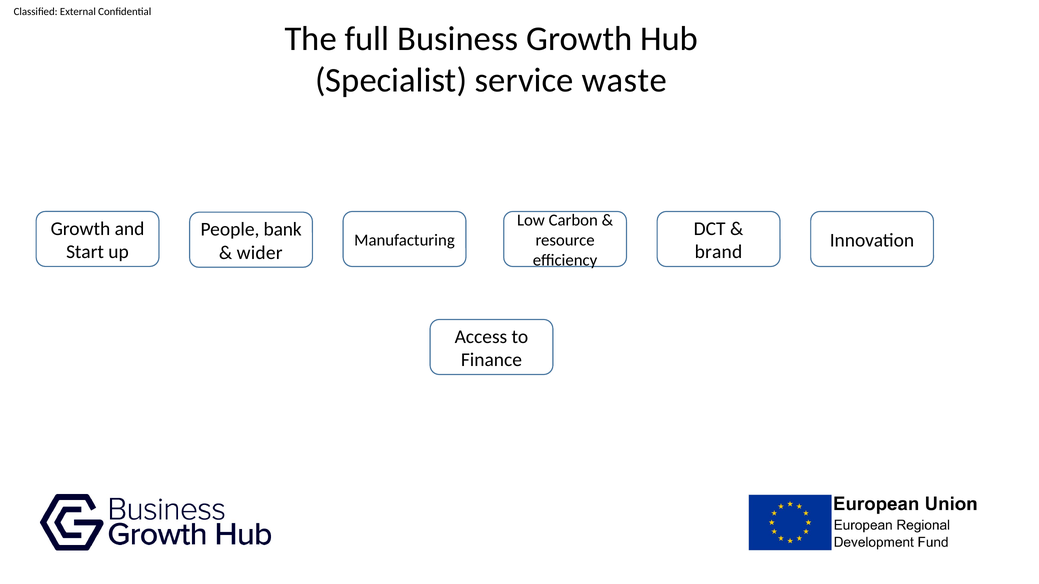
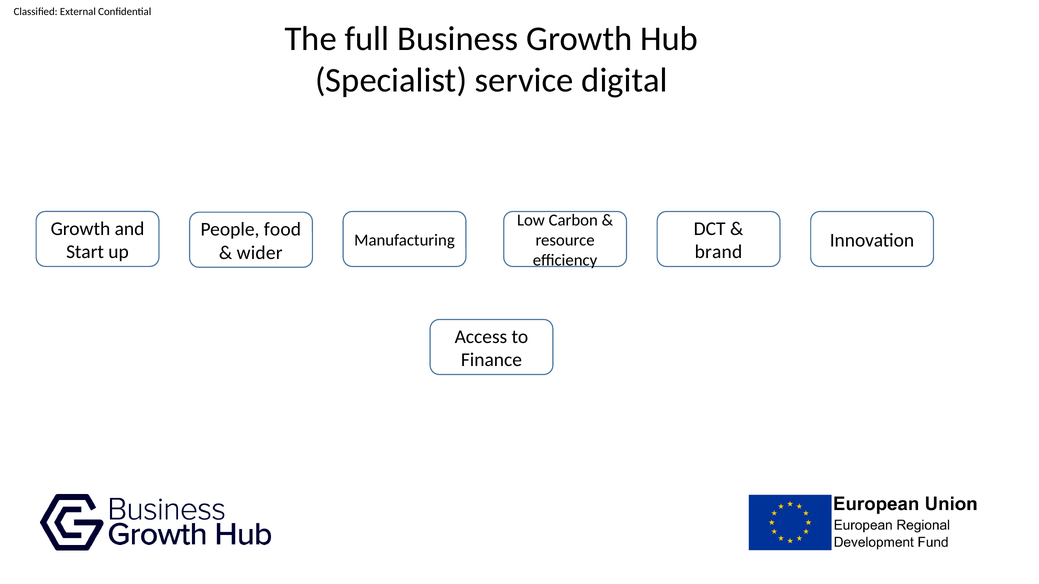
waste: waste -> digital
bank: bank -> food
